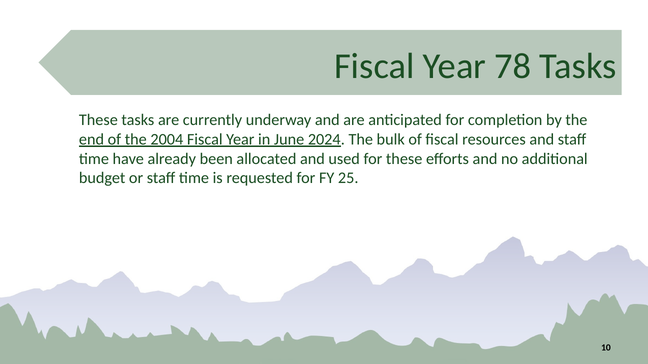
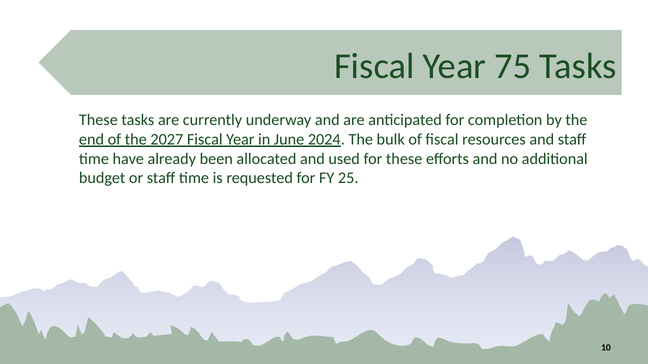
78: 78 -> 75
2004: 2004 -> 2027
